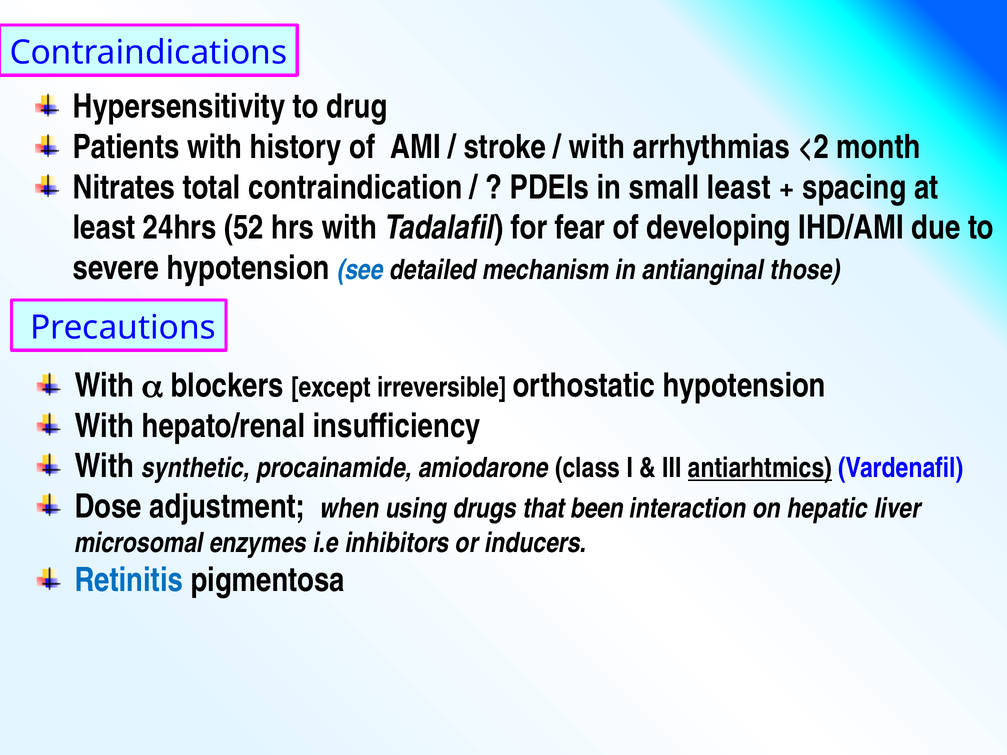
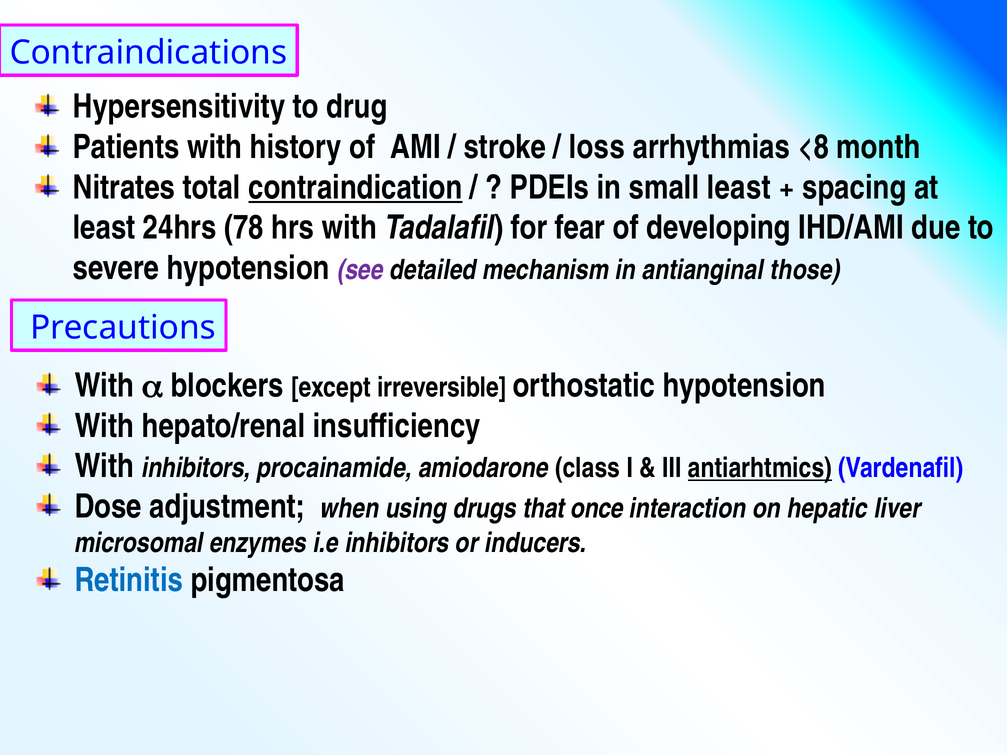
with at (597, 147): with -> loss
<2: <2 -> <8
contraindication underline: none -> present
52: 52 -> 78
see colour: blue -> purple
With synthetic: synthetic -> inhibitors
been: been -> once
